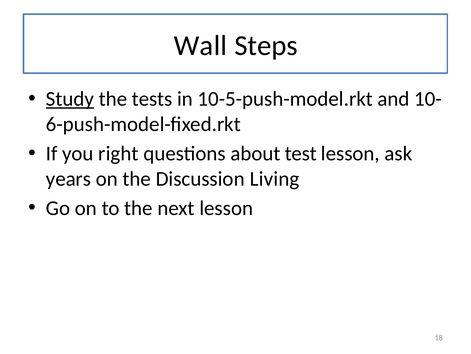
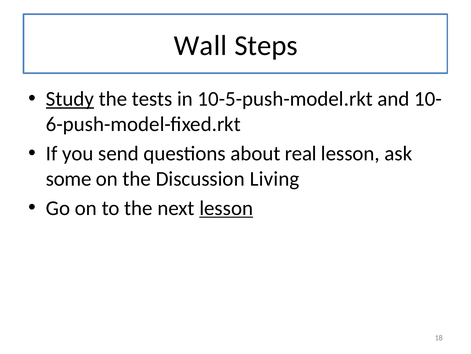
right: right -> send
test: test -> real
years: years -> some
lesson at (226, 208) underline: none -> present
